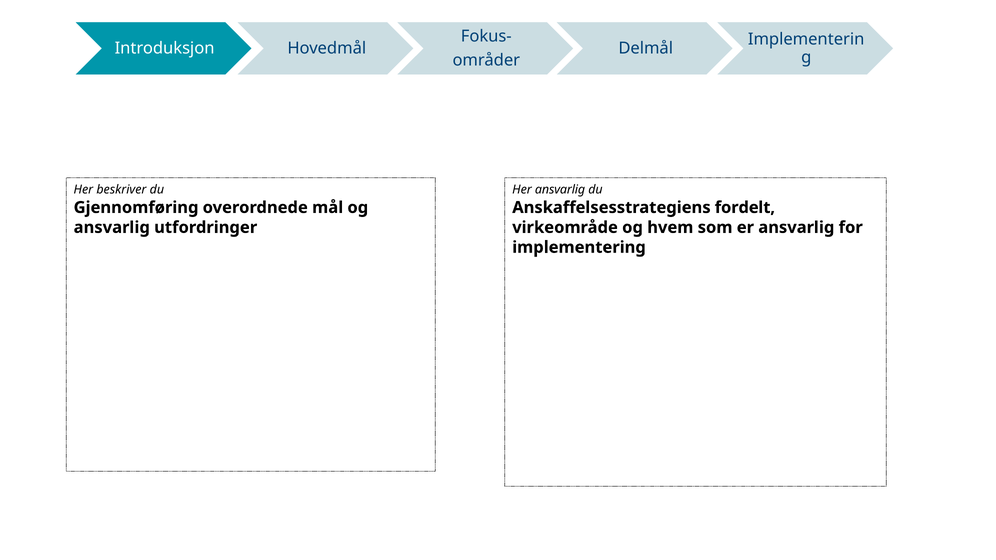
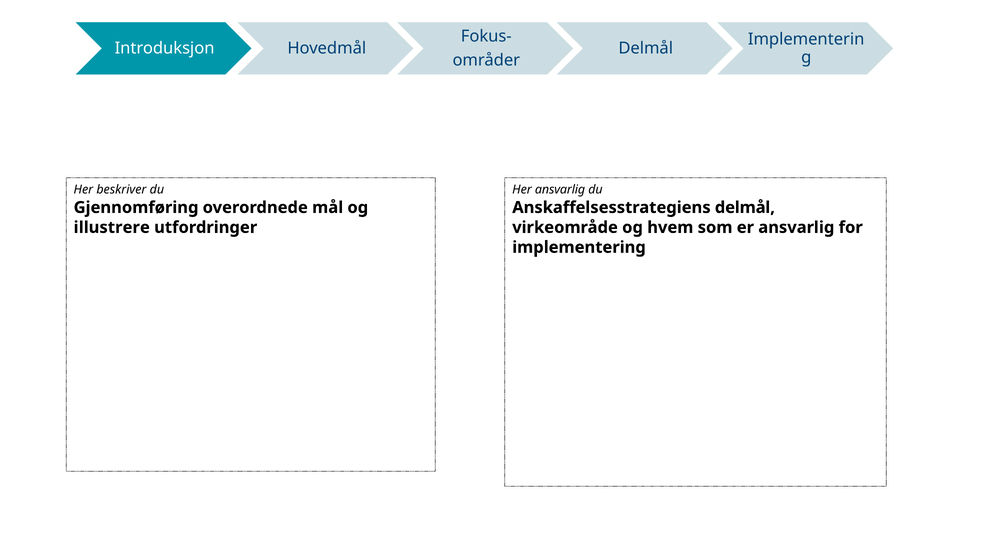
Anskaffelsesstrategiens fordelt: fordelt -> delmål
ansvarlig at (112, 228): ansvarlig -> illustrere
